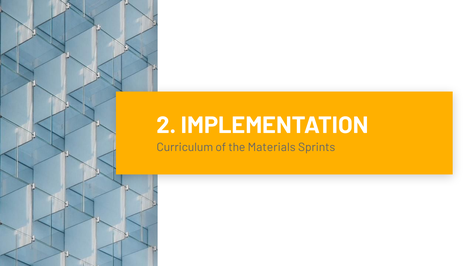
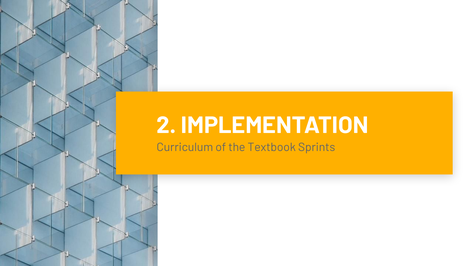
Materials: Materials -> Textbook
